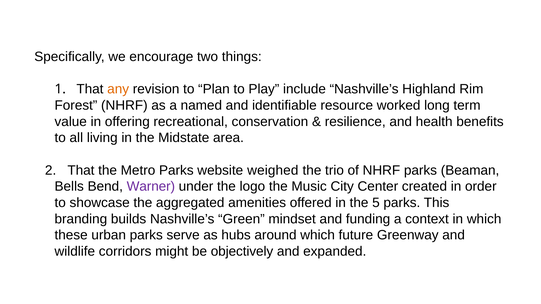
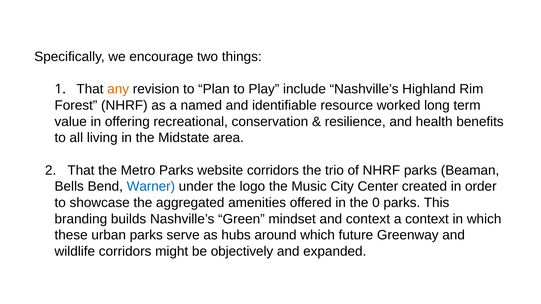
website weighed: weighed -> corridors
Warner colour: purple -> blue
5: 5 -> 0
and funding: funding -> context
